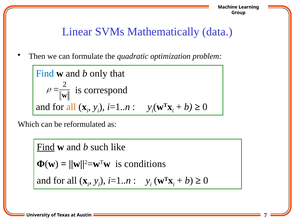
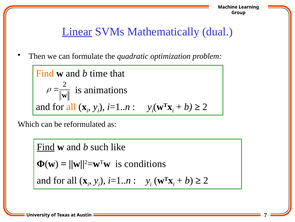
Linear underline: none -> present
data: data -> dual
Find at (45, 73) colour: blue -> orange
only: only -> time
correspond: correspond -> animations
0 at (205, 106): 0 -> 2
0 at (206, 180): 0 -> 2
